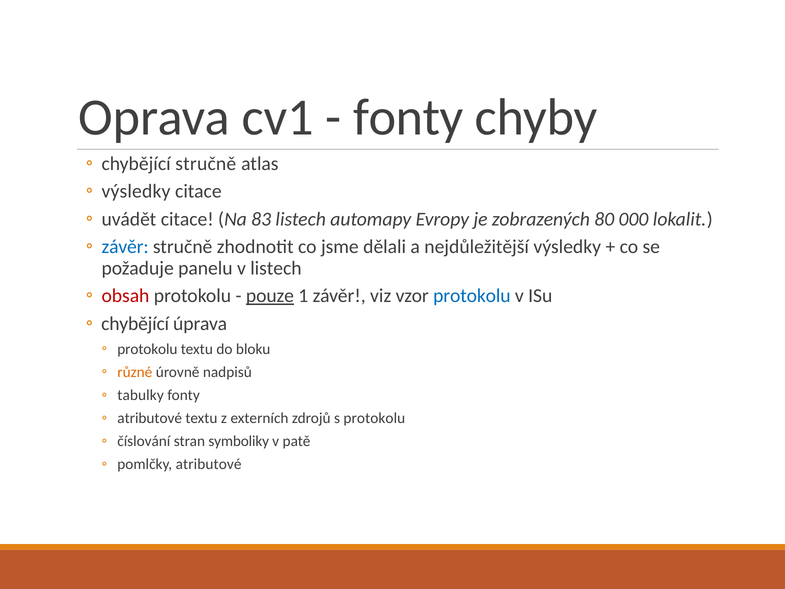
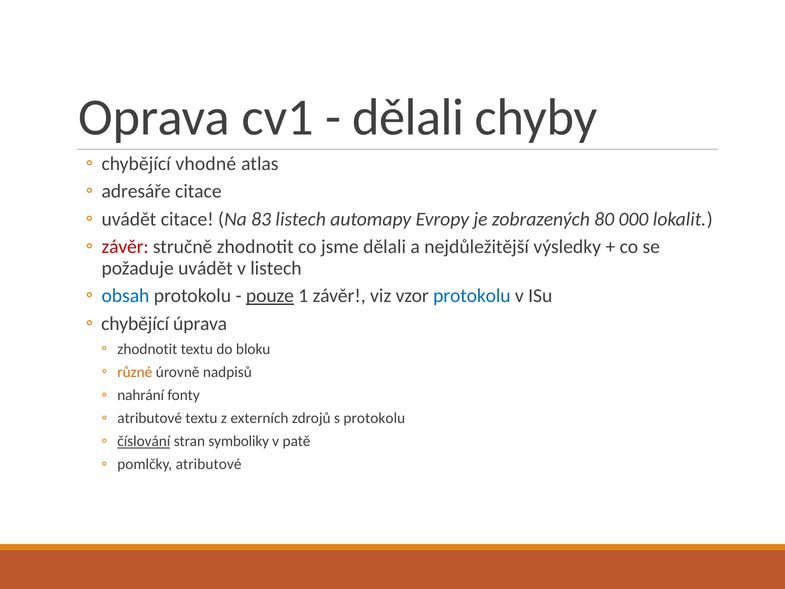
fonty at (408, 117): fonty -> dělali
chybějící stručně: stručně -> vhodné
výsledky at (136, 191): výsledky -> adresáře
závěr at (125, 247) colour: blue -> red
požaduje panelu: panelu -> uvádět
obsah colour: red -> blue
protokolu at (147, 349): protokolu -> zhodnotit
tabulky: tabulky -> nahrání
číslování underline: none -> present
